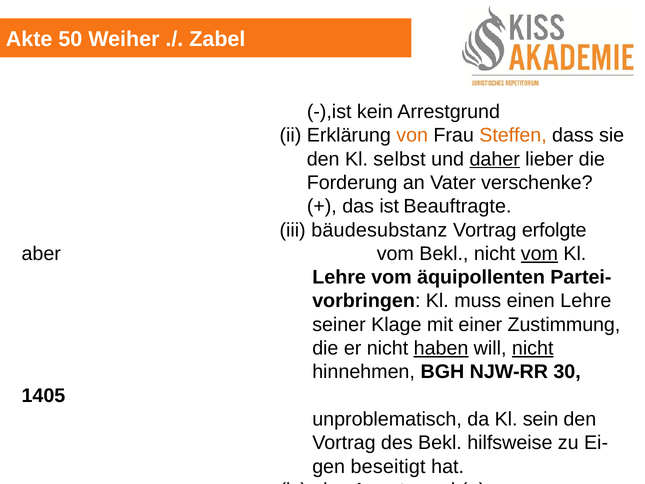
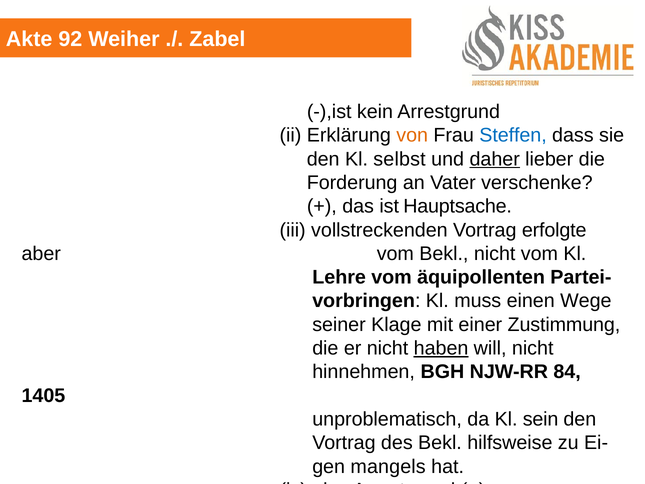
50: 50 -> 92
Steffen colour: orange -> blue
Beauftragte: Beauftragte -> Hauptsache
bäudesubstanz: bäudesubstanz -> vollstreckenden
vom at (539, 254) underline: present -> none
einen Lehre: Lehre -> Wege
nicht at (533, 348) underline: present -> none
30: 30 -> 84
beseitigt: beseitigt -> mangels
